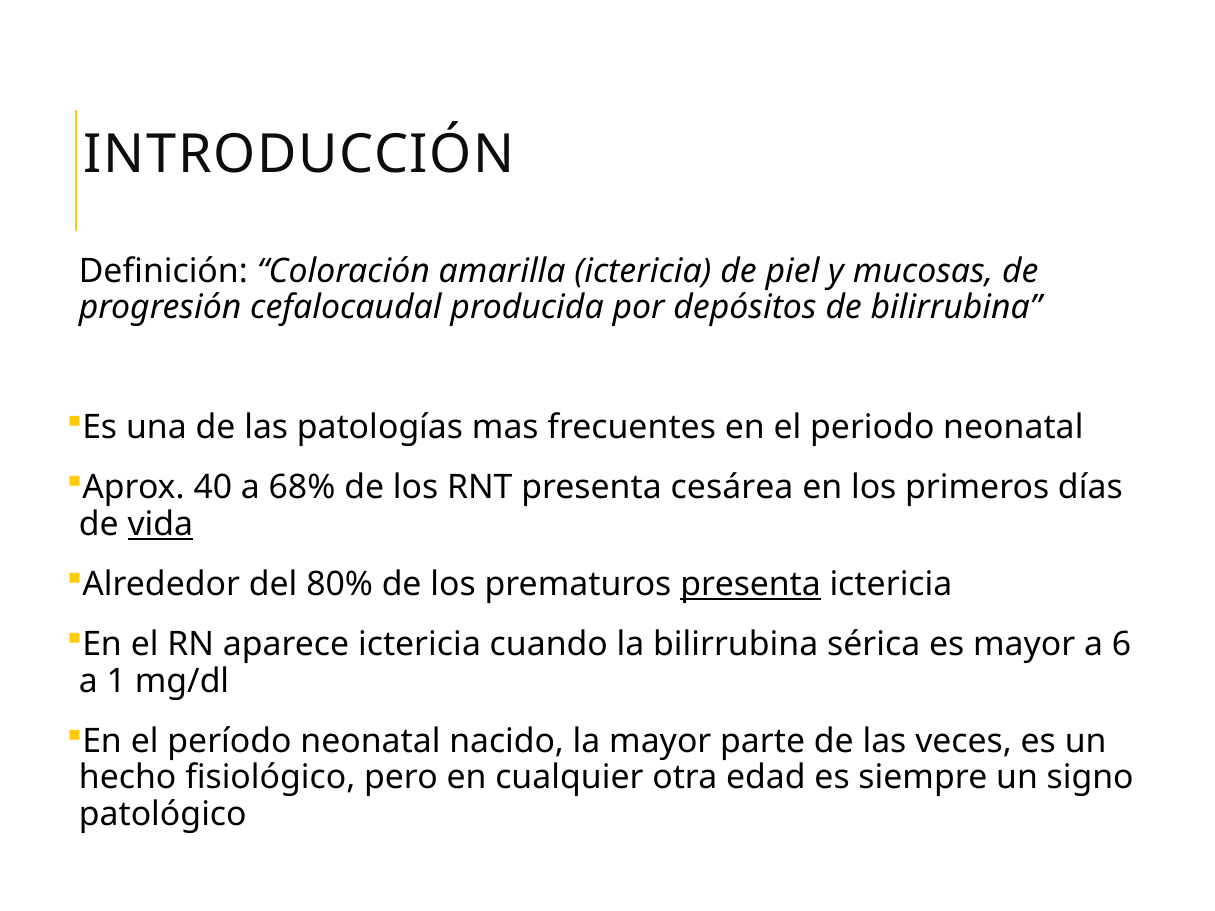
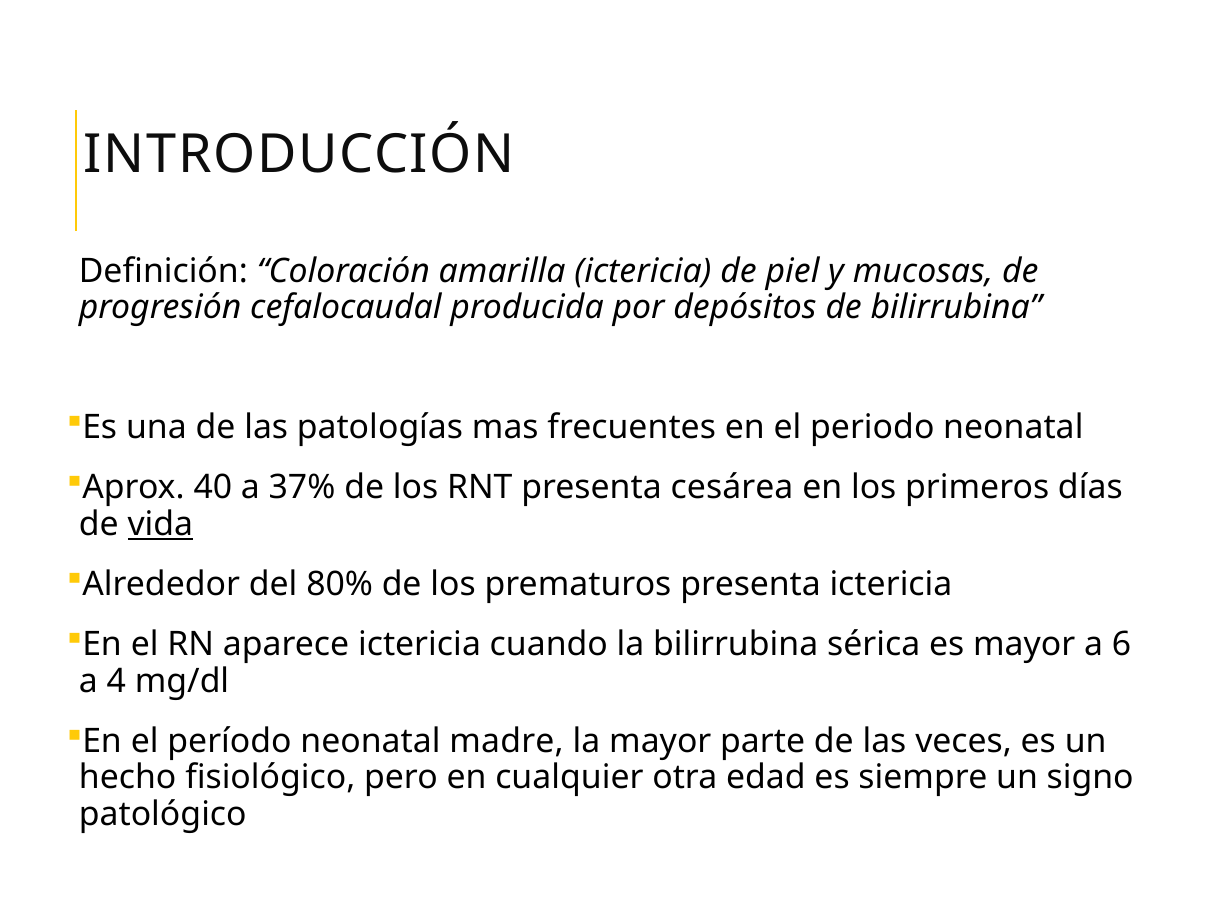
68%: 68% -> 37%
presenta at (751, 584) underline: present -> none
1: 1 -> 4
nacido: nacido -> madre
